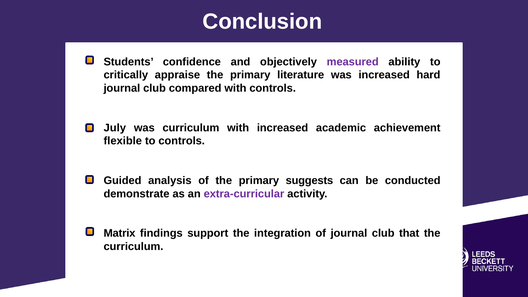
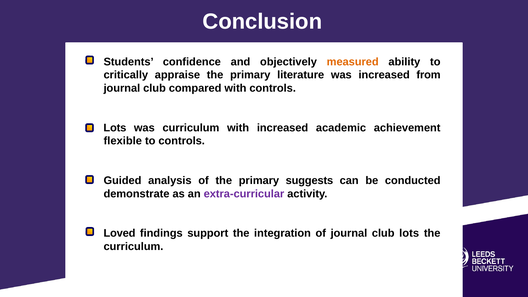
measured colour: purple -> orange
hard: hard -> from
July at (115, 128): July -> Lots
Matrix: Matrix -> Loved
club that: that -> lots
